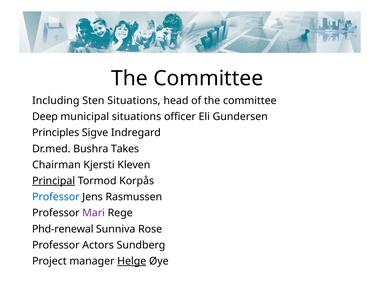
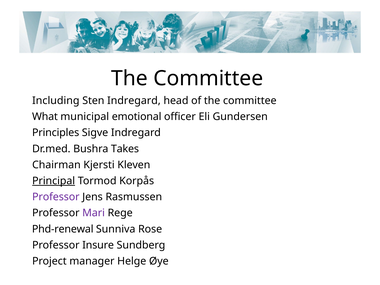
Sten Situations: Situations -> Indregard
Deep: Deep -> What
municipal situations: situations -> emotional
Professor at (56, 197) colour: blue -> purple
Actors: Actors -> Insure
Helge underline: present -> none
